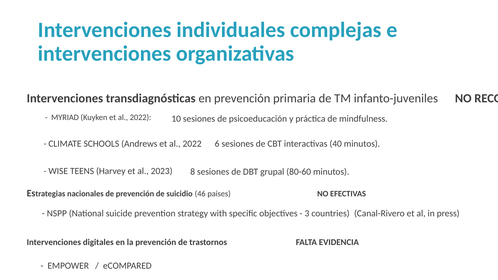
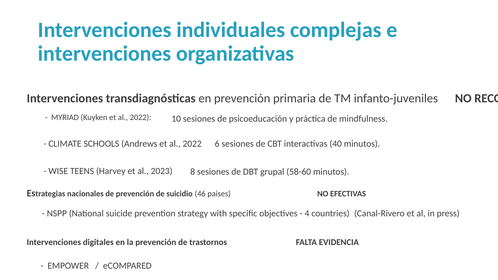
80-60: 80-60 -> 58-60
3: 3 -> 4
